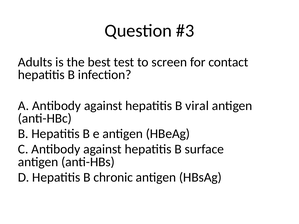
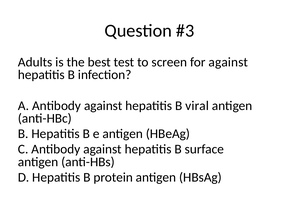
for contact: contact -> against
chronic: chronic -> protein
